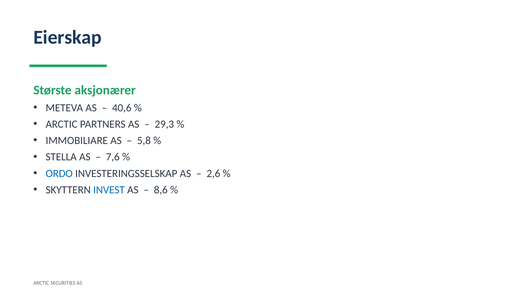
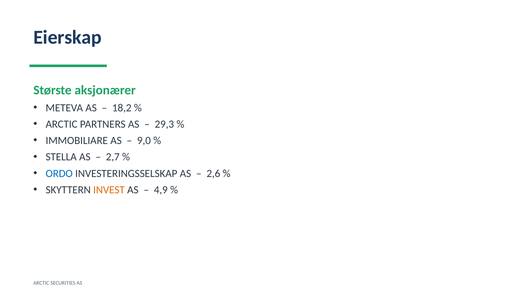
40,6: 40,6 -> 18,2
5,8: 5,8 -> 9,0
7,6: 7,6 -> 2,7
INVEST colour: blue -> orange
8,6: 8,6 -> 4,9
